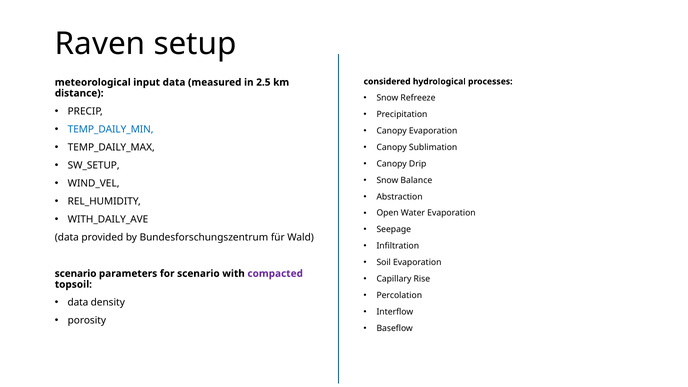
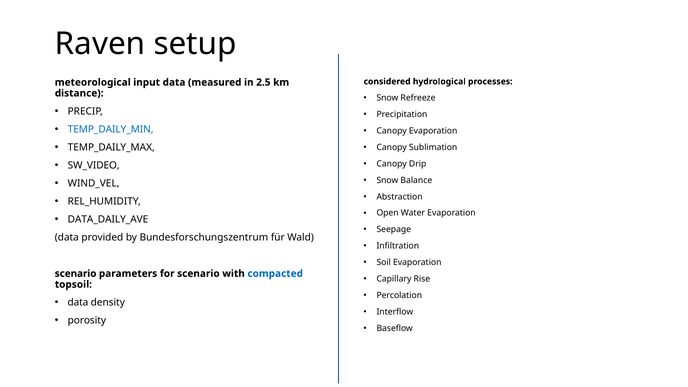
SW_SETUP: SW_SETUP -> SW_VIDEO
WITH_DAILY_AVE: WITH_DAILY_AVE -> DATA_DAILY_AVE
compacted colour: purple -> blue
